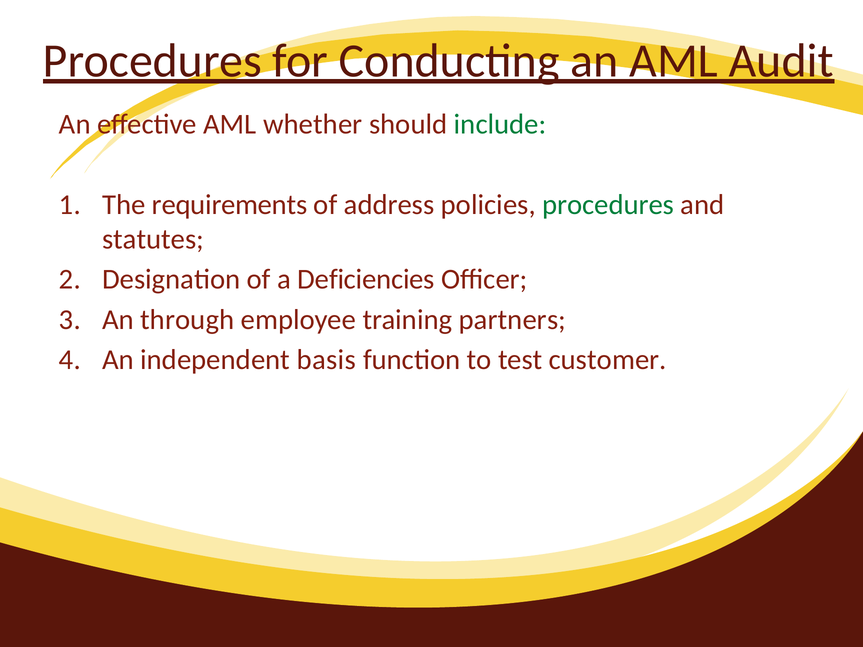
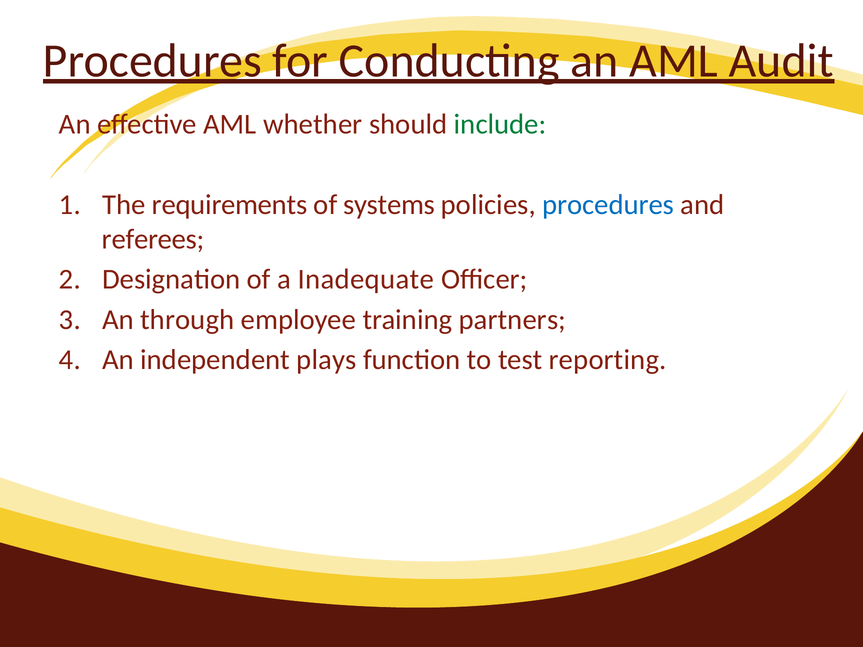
address: address -> systems
procedures at (608, 205) colour: green -> blue
statutes: statutes -> referees
Deficiencies: Deficiencies -> Inadequate
basis: basis -> plays
customer: customer -> reporting
